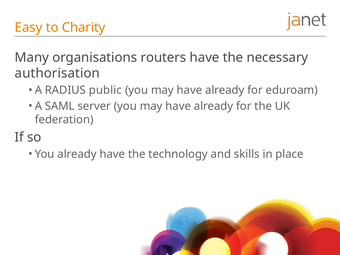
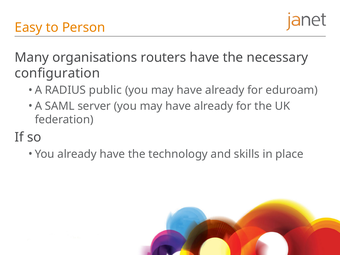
Charity: Charity -> Person
authorisation: authorisation -> configuration
